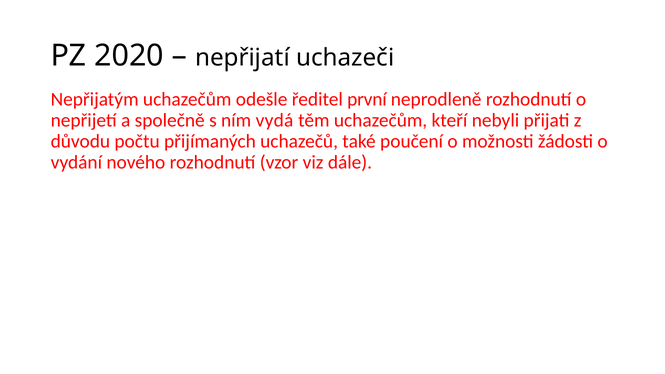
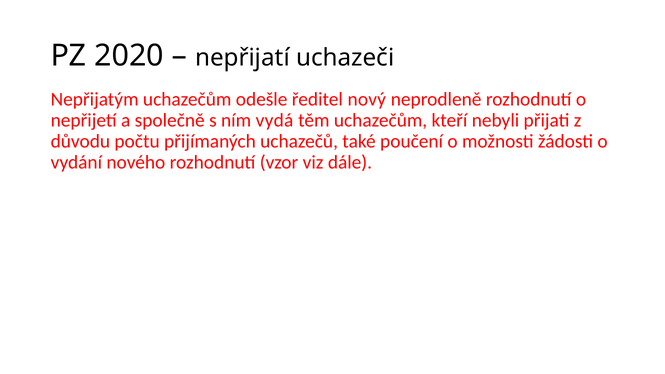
první: první -> nový
